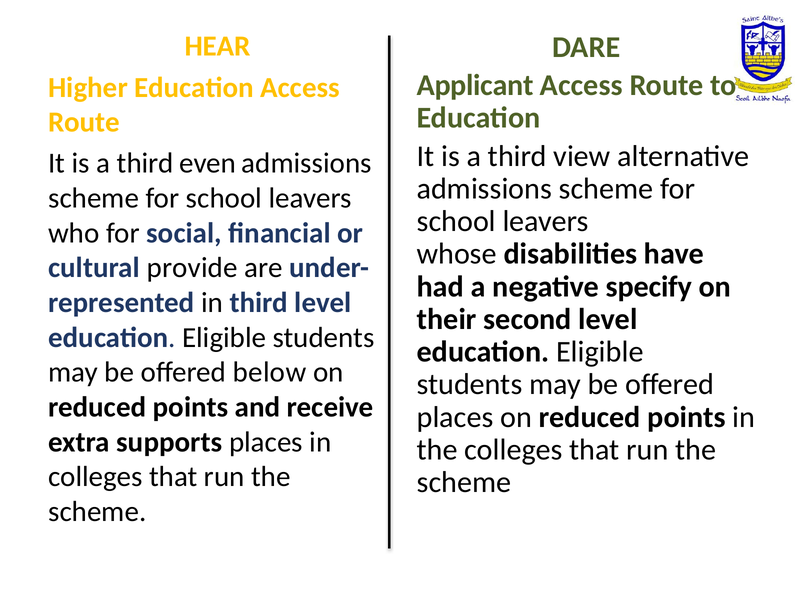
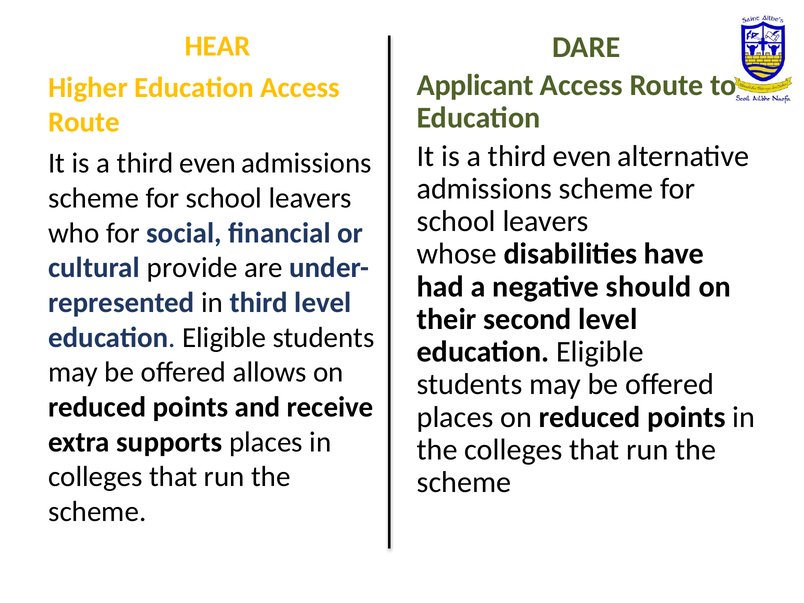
view at (582, 156): view -> even
specify: specify -> should
below: below -> allows
